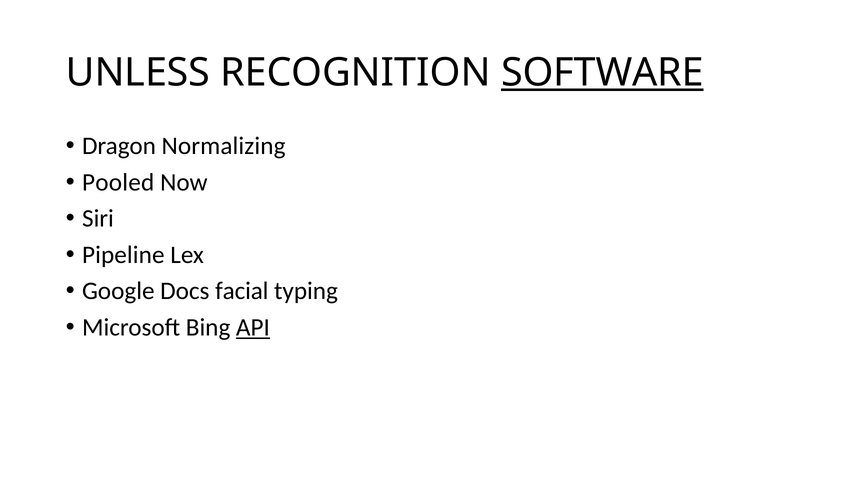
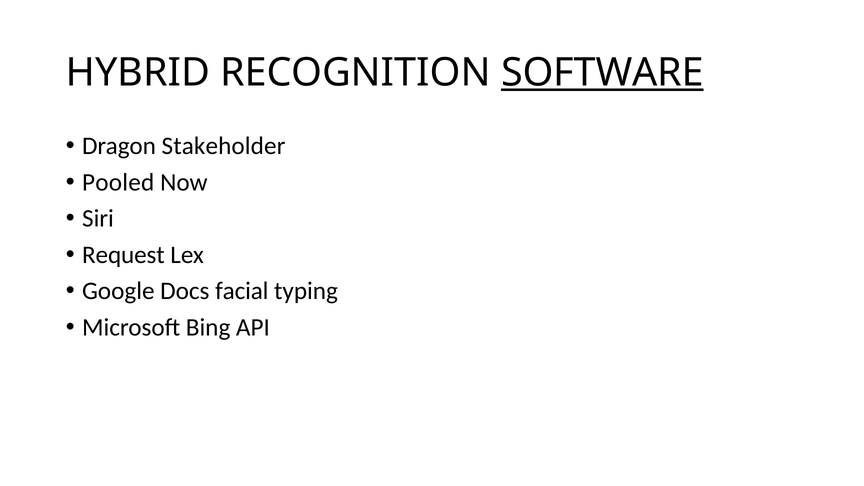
UNLESS: UNLESS -> HYBRID
Normalizing: Normalizing -> Stakeholder
Pipeline: Pipeline -> Request
API underline: present -> none
